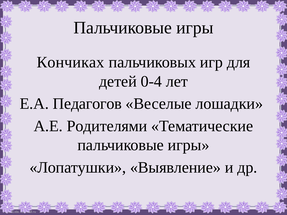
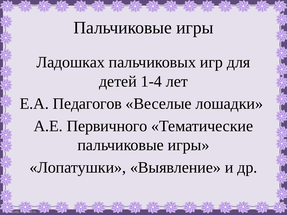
Кончиках: Кончиках -> Ладошках
0-4: 0-4 -> 1-4
Родителями: Родителями -> Первичного
